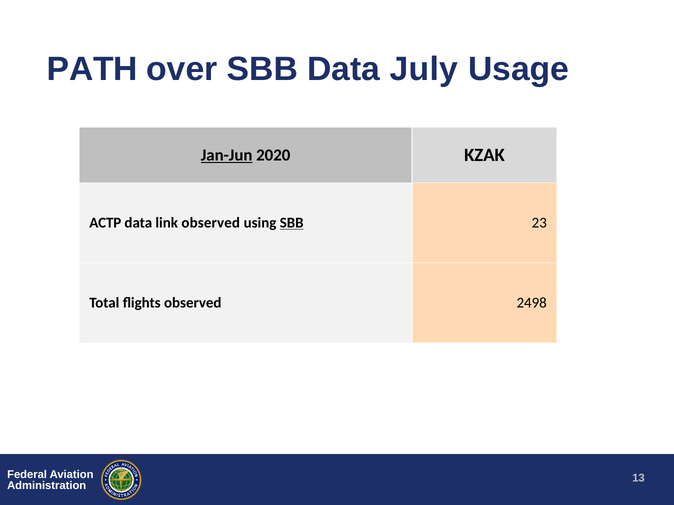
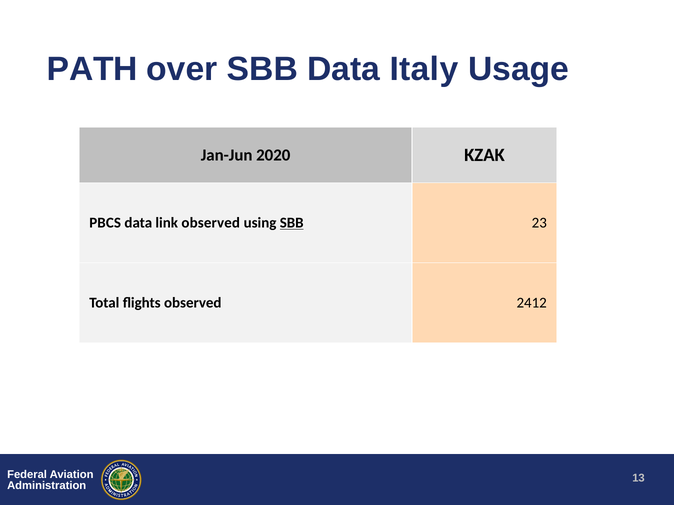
July: July -> Italy
Jan-Jun underline: present -> none
ACTP: ACTP -> PBCS
2498: 2498 -> 2412
